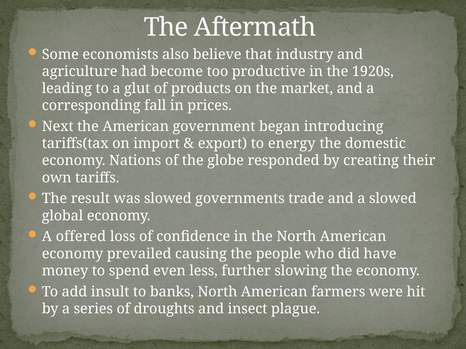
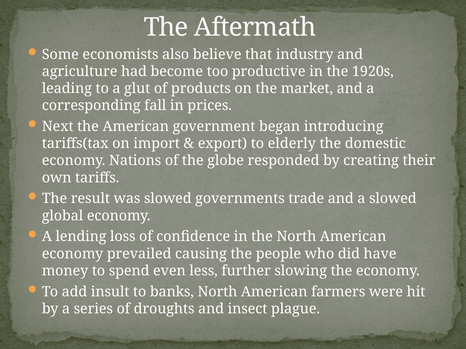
energy: energy -> elderly
offered: offered -> lending
